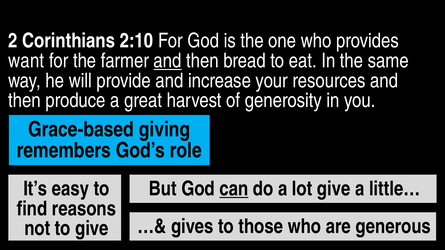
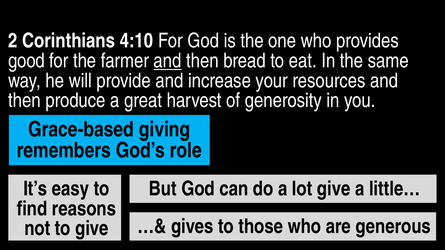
2:10: 2:10 -> 4:10
want: want -> good
can underline: present -> none
